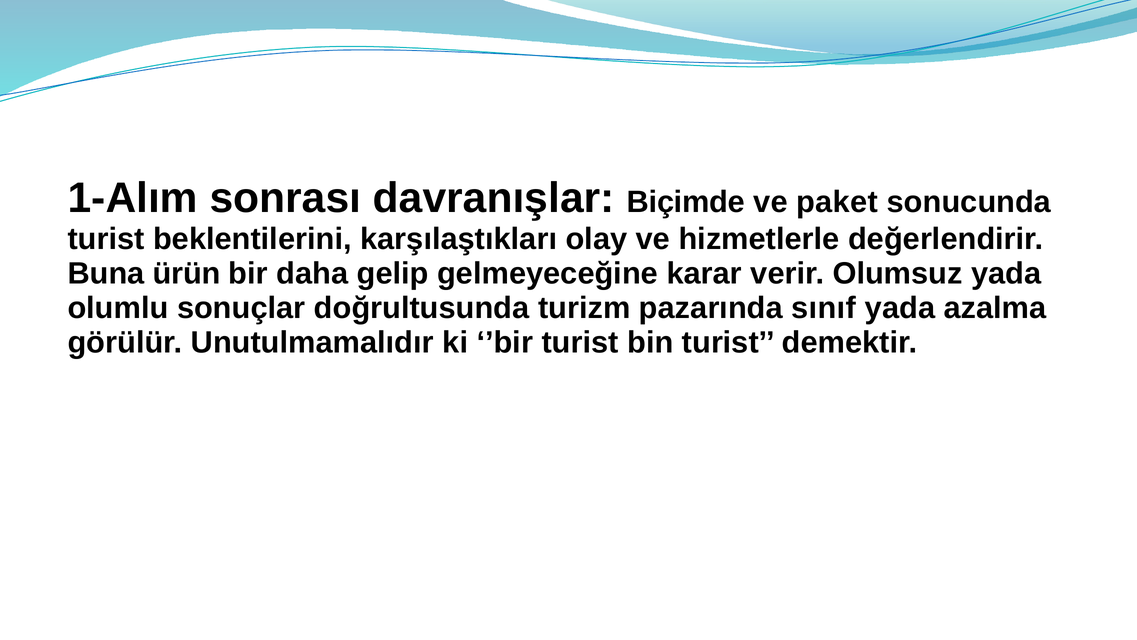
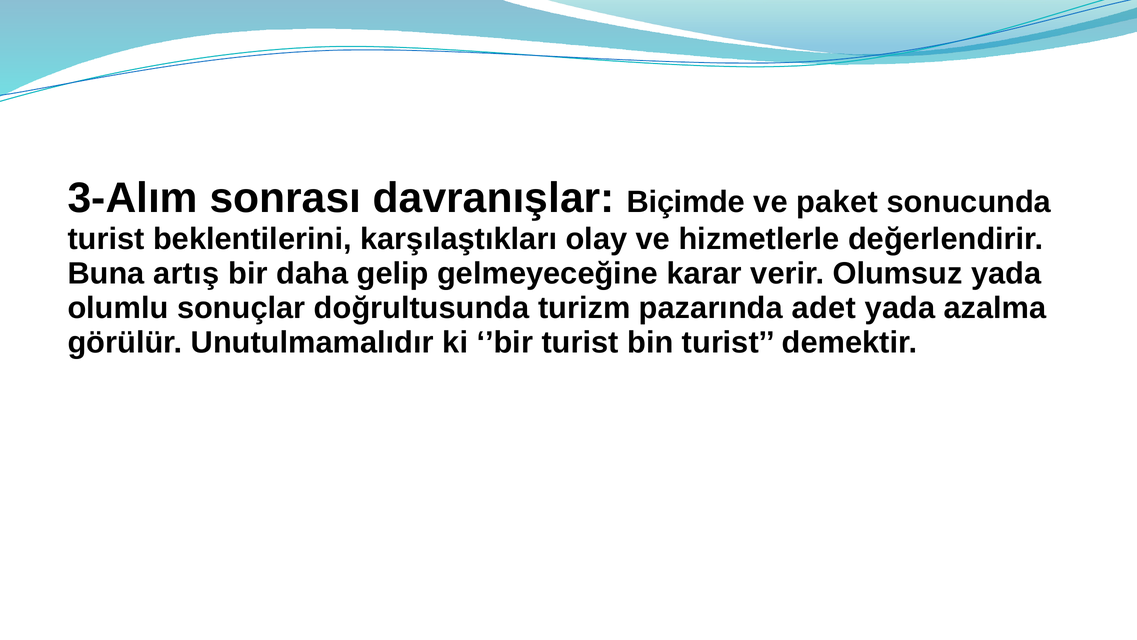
1-Alım: 1-Alım -> 3-Alım
ürün: ürün -> artış
sınıf: sınıf -> adet
